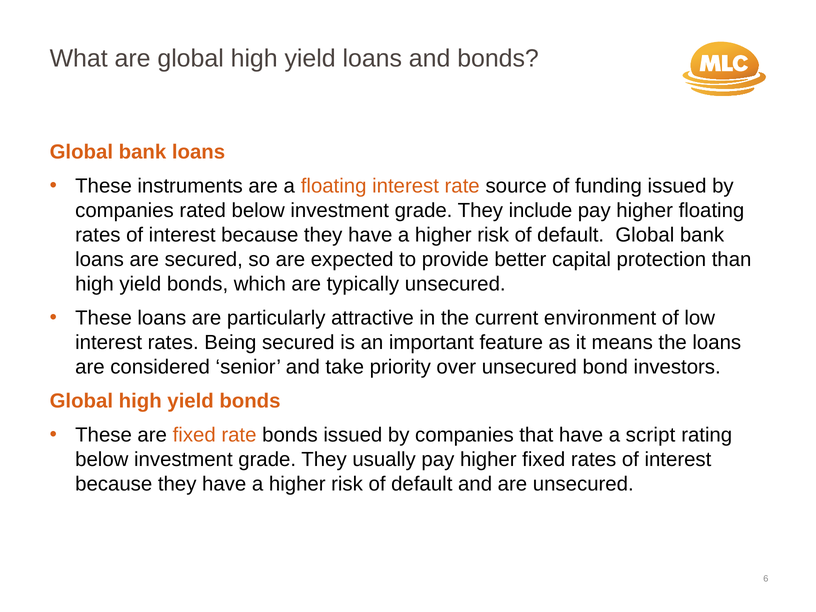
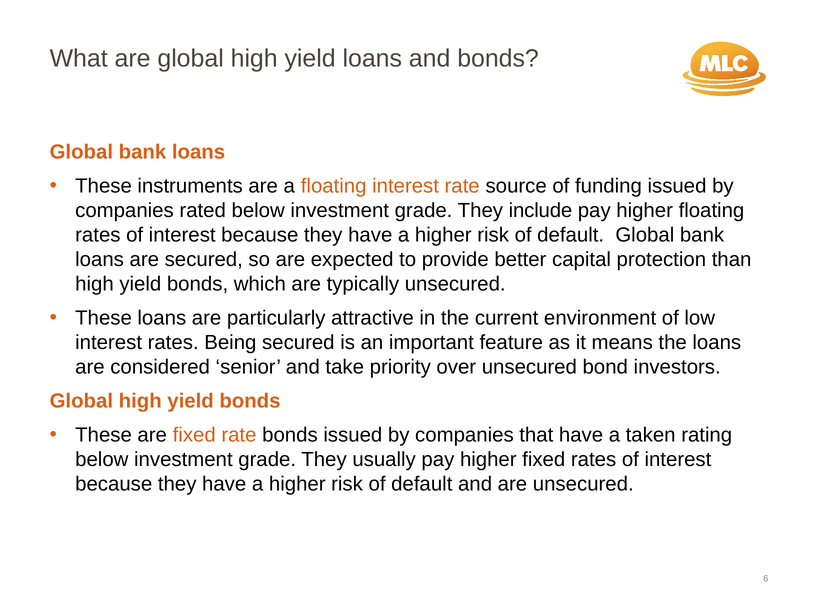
script: script -> taken
